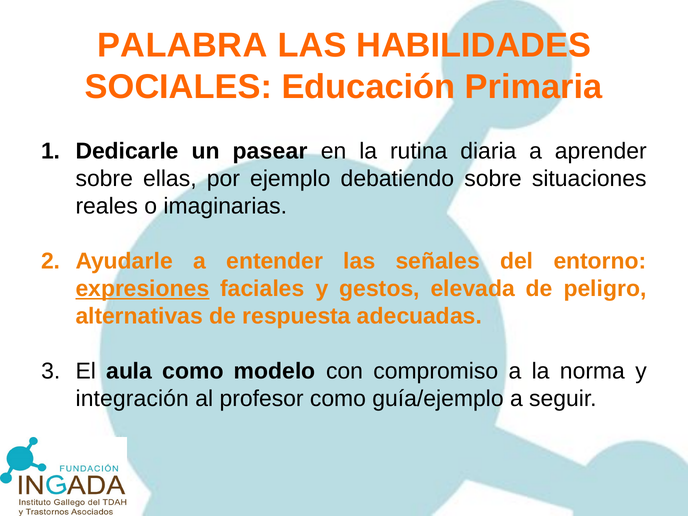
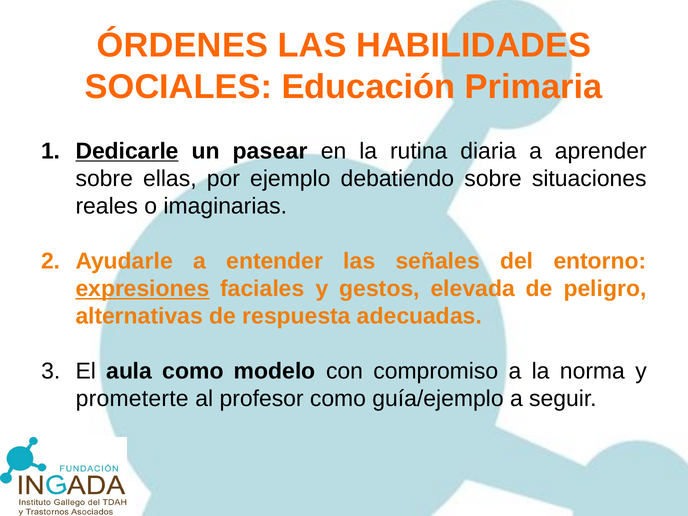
PALABRA: PALABRA -> ÓRDENES
Dedicarle underline: none -> present
integración: integración -> prometerte
